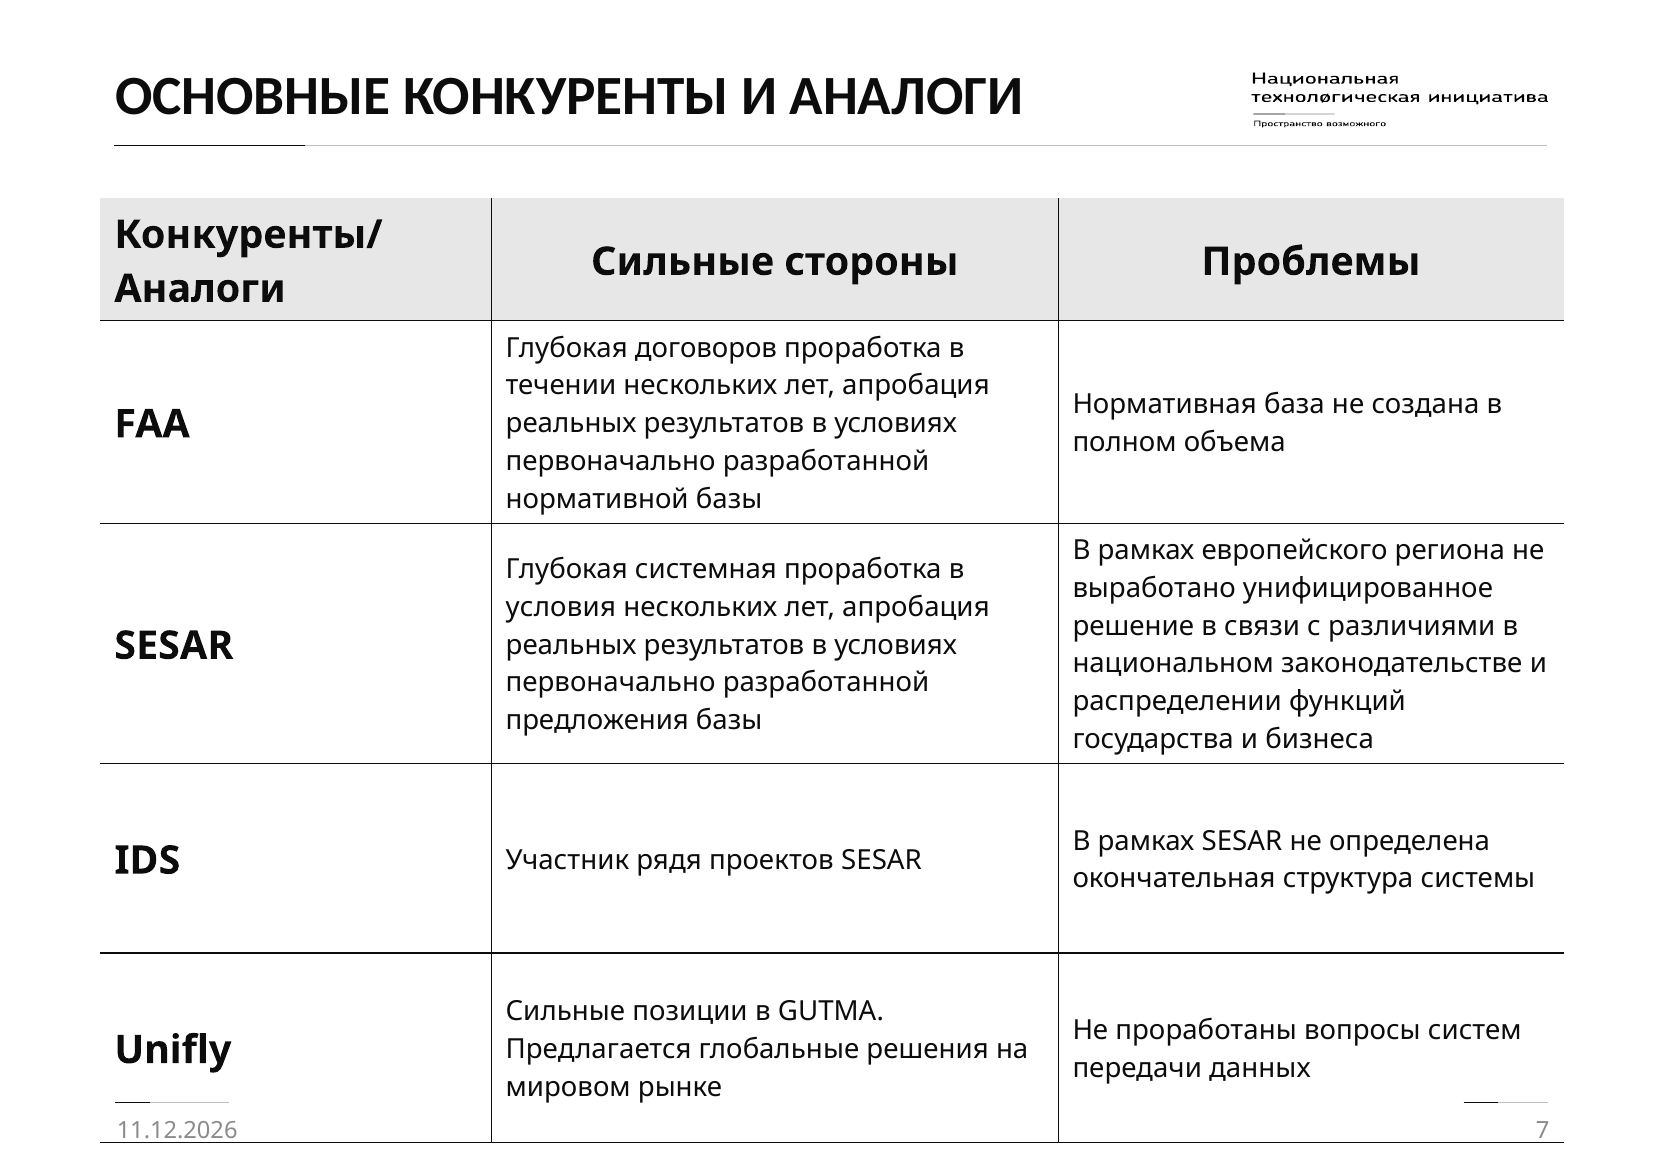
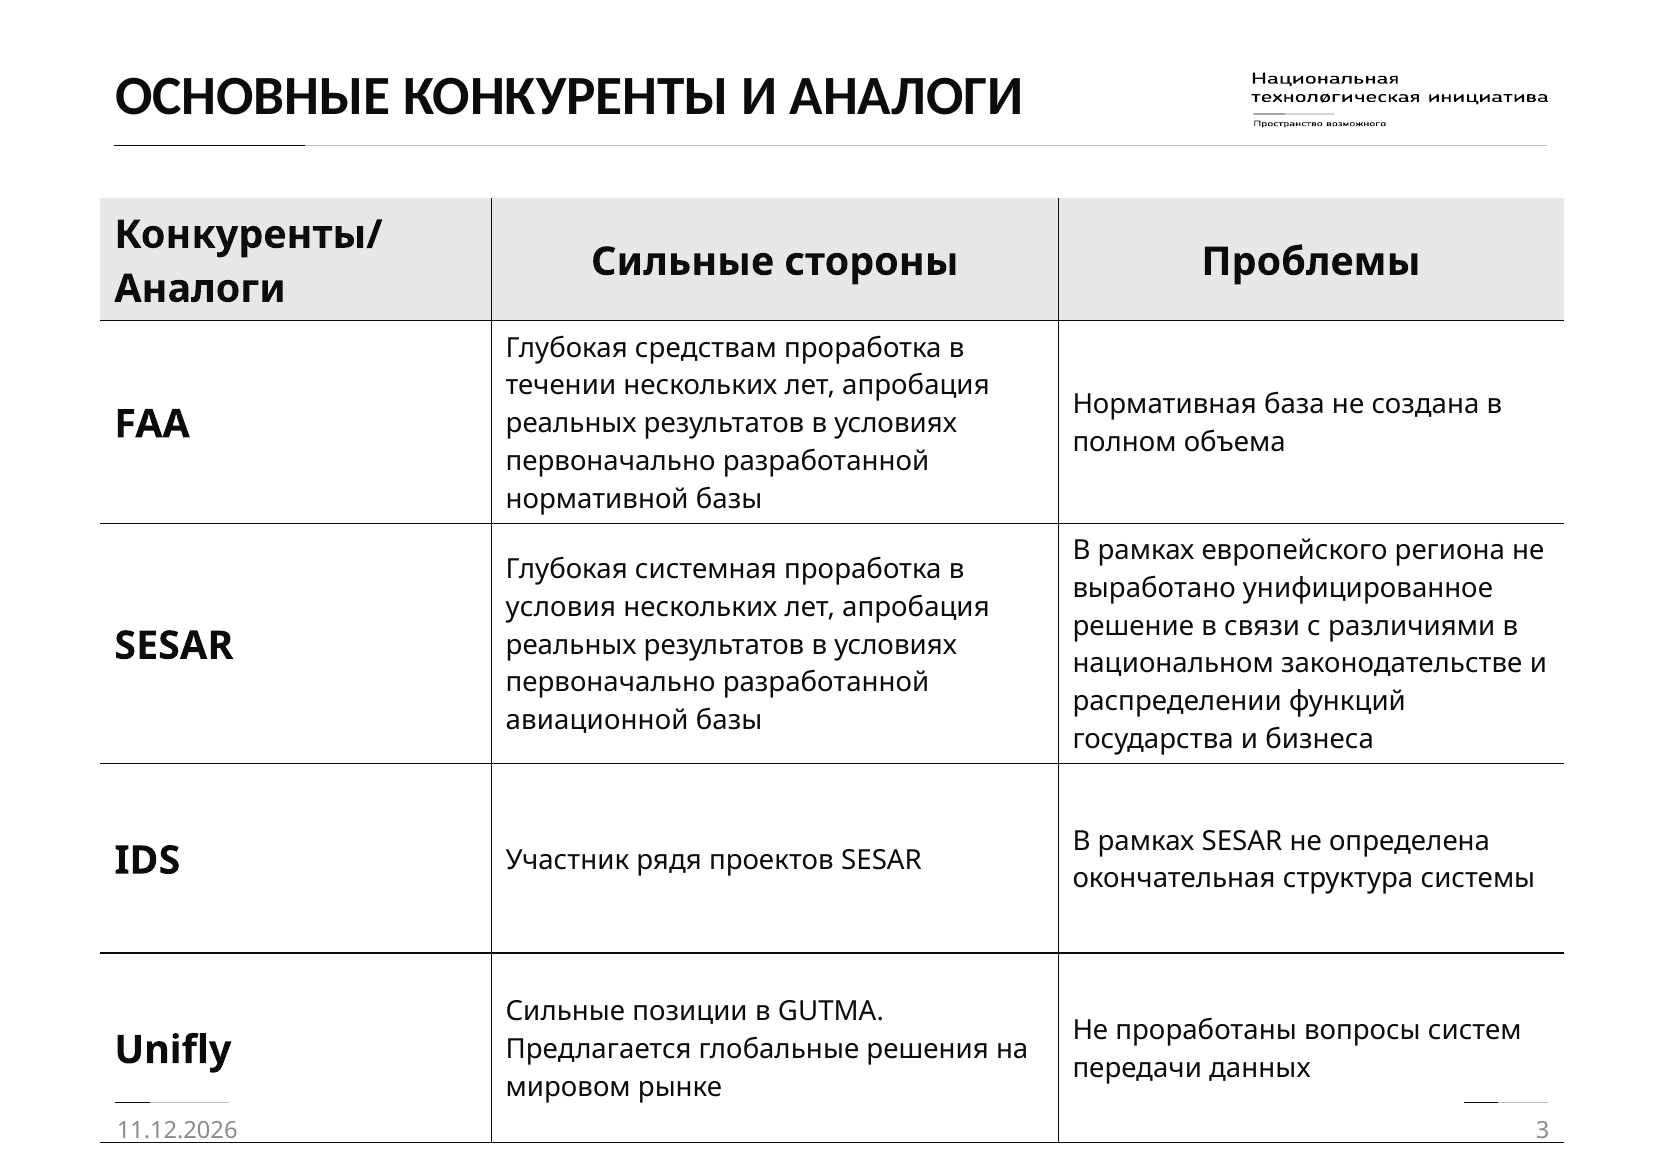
договоров: договоров -> средствам
предложения: предложения -> авиационной
7: 7 -> 3
